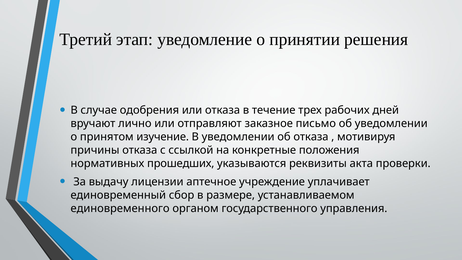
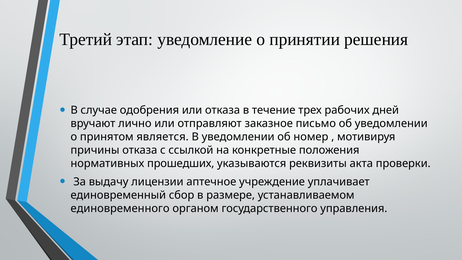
изучение: изучение -> является
об отказа: отказа -> номер
